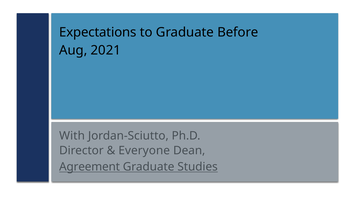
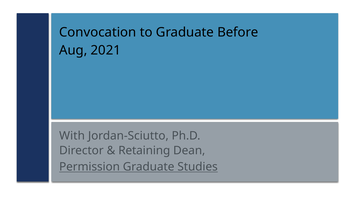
Expectations: Expectations -> Convocation
Everyone: Everyone -> Retaining
Agreement: Agreement -> Permission
